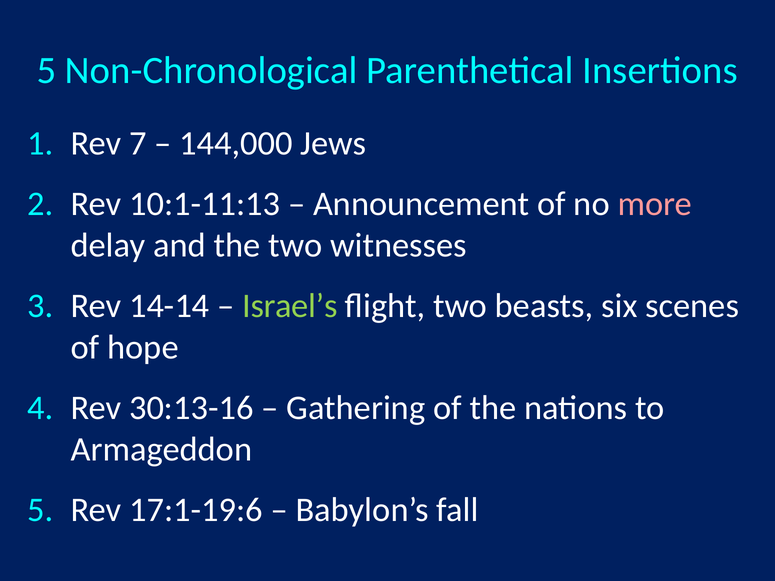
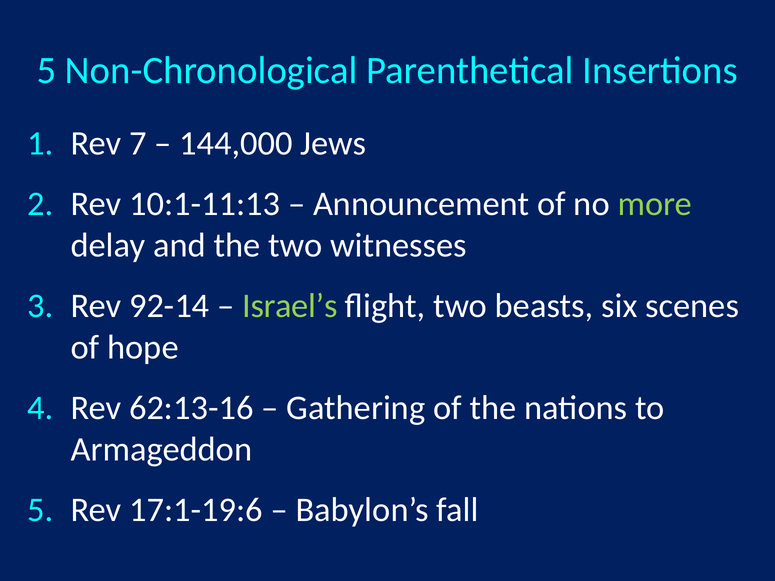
more colour: pink -> light green
14-14: 14-14 -> 92-14
30:13-16: 30:13-16 -> 62:13-16
